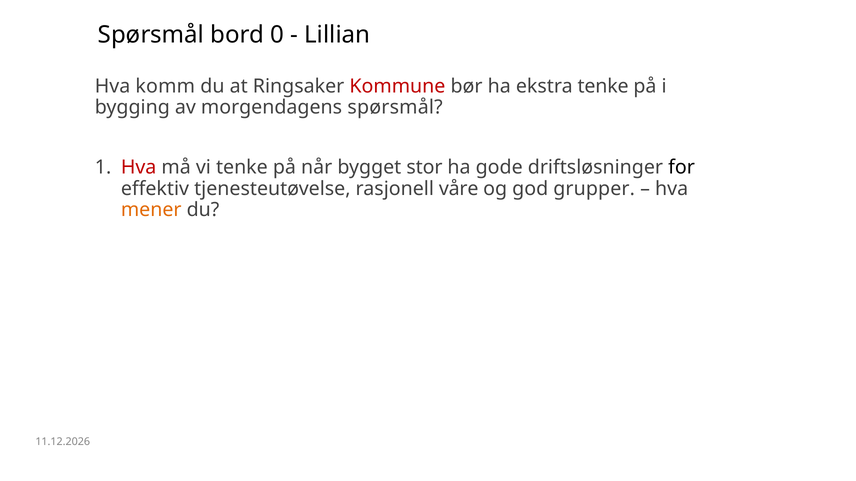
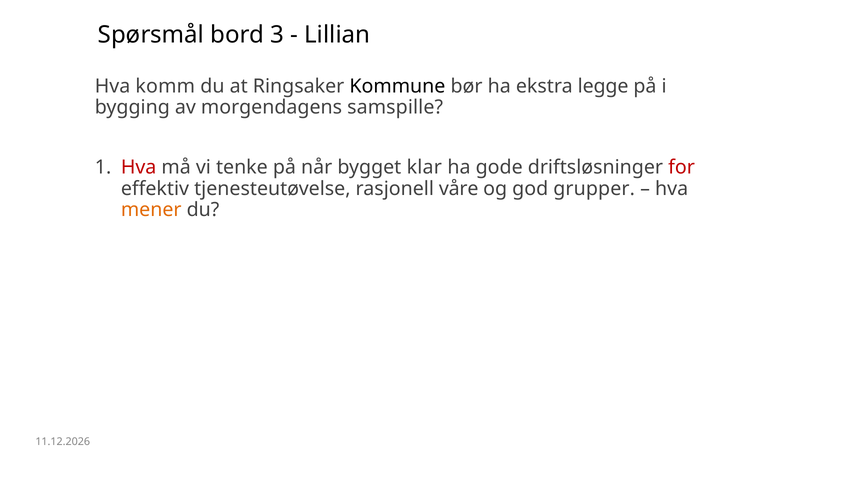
0: 0 -> 3
Kommune colour: red -> black
ekstra tenke: tenke -> legge
morgendagens spørsmål: spørsmål -> samspille
stor: stor -> klar
for colour: black -> red
